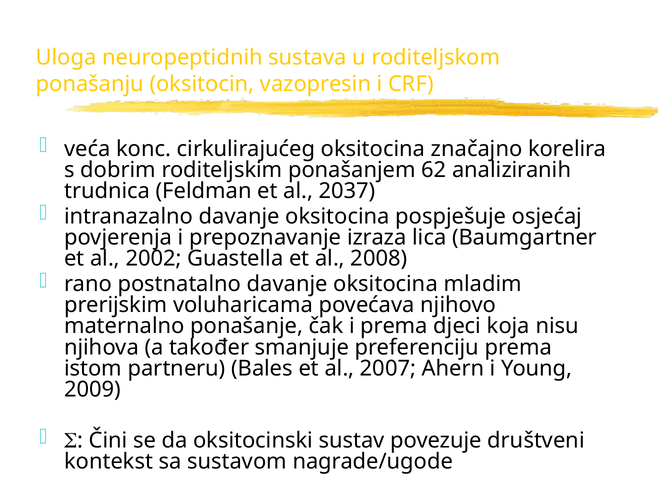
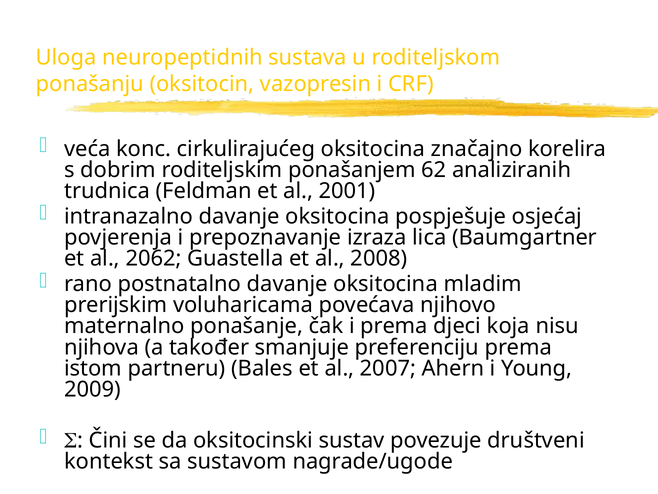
2037: 2037 -> 2001
2002: 2002 -> 2062
